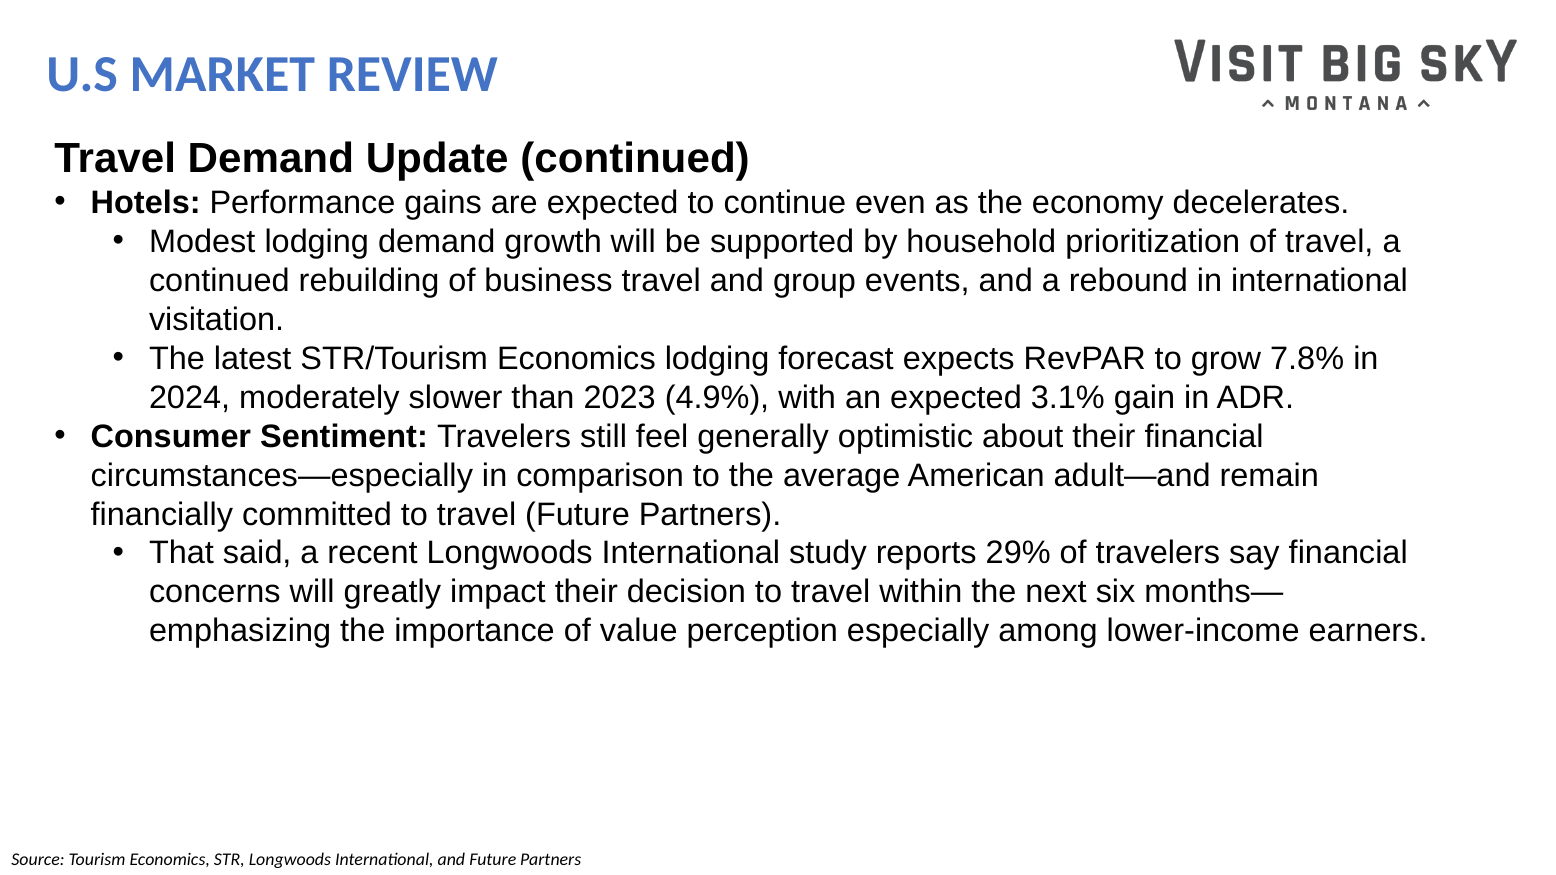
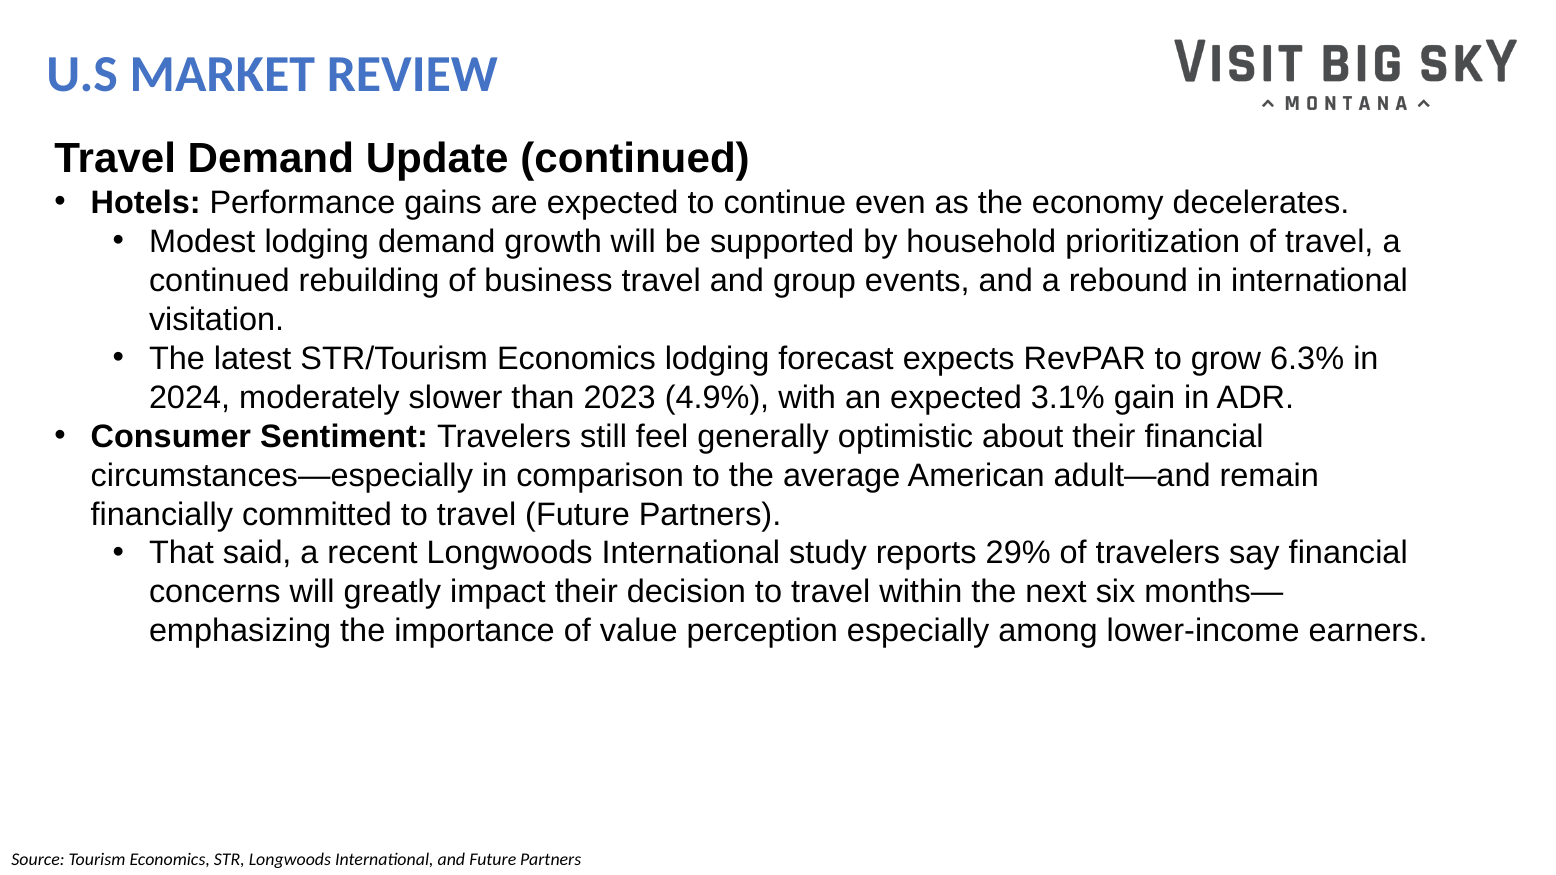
7.8%: 7.8% -> 6.3%
